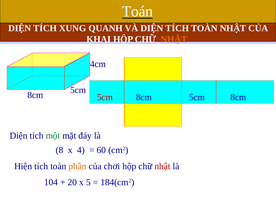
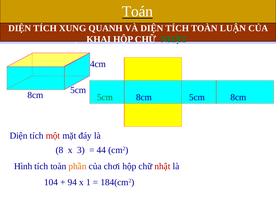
TOÀN NHẬT: NHẬT -> LUẬN
NHẬT at (174, 39) colour: orange -> green
5cm at (105, 97) colour: red -> green
một colour: green -> red
4: 4 -> 3
60: 60 -> 44
Hiện: Hiện -> Hình
20: 20 -> 94
5: 5 -> 1
